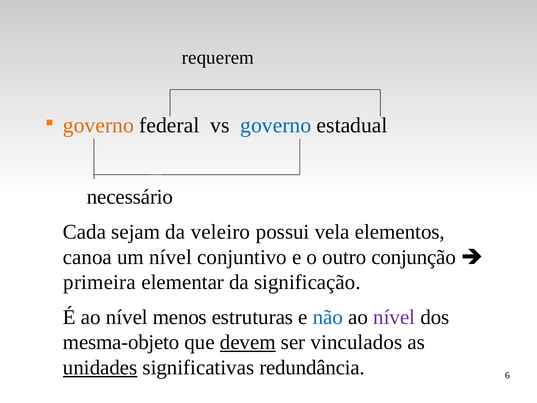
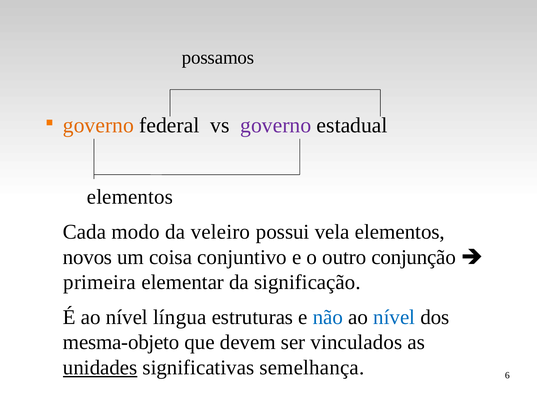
requerem: requerem -> possamos
governo at (276, 125) colour: blue -> purple
necessário at (130, 197): necessário -> elementos
sejam: sejam -> modo
canoa: canoa -> novos
um nível: nível -> coisa
menos: menos -> língua
nível at (394, 317) colour: purple -> blue
devem underline: present -> none
redundância: redundância -> semelhança
